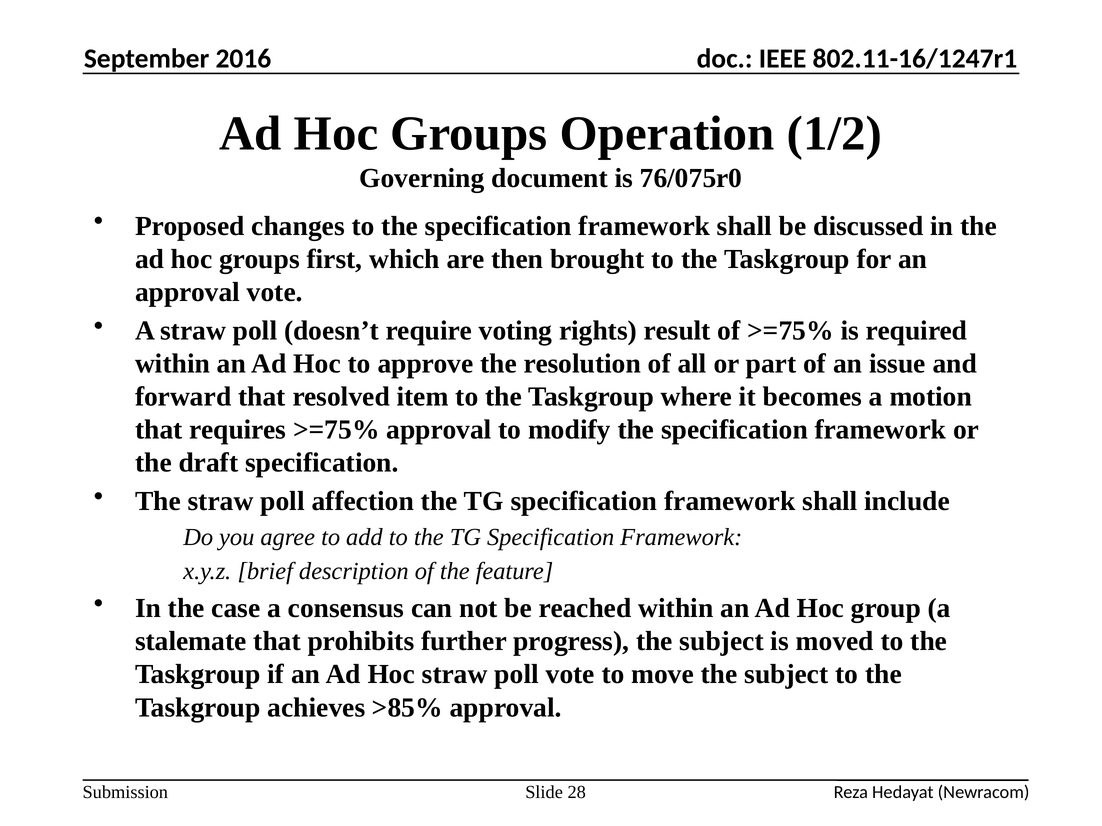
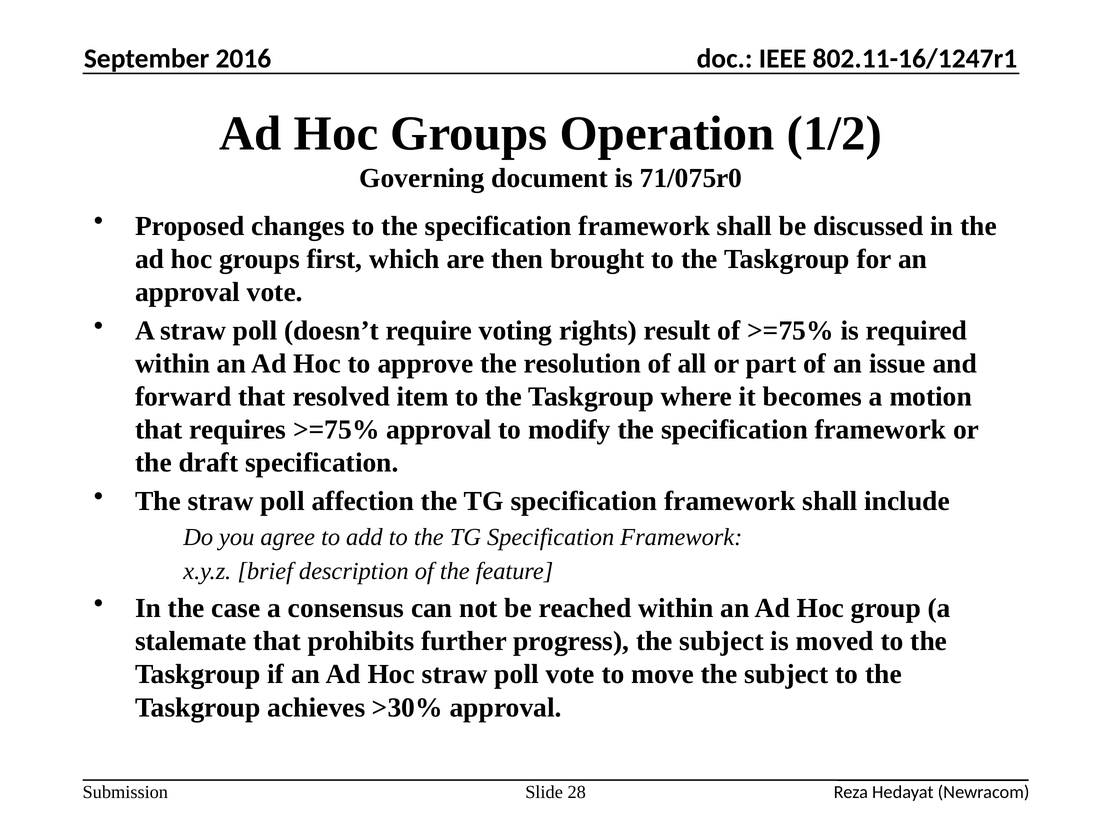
76/075r0: 76/075r0 -> 71/075r0
>85%: >85% -> >30%
